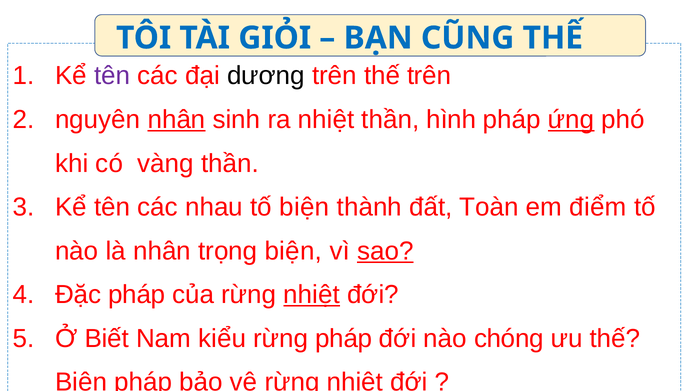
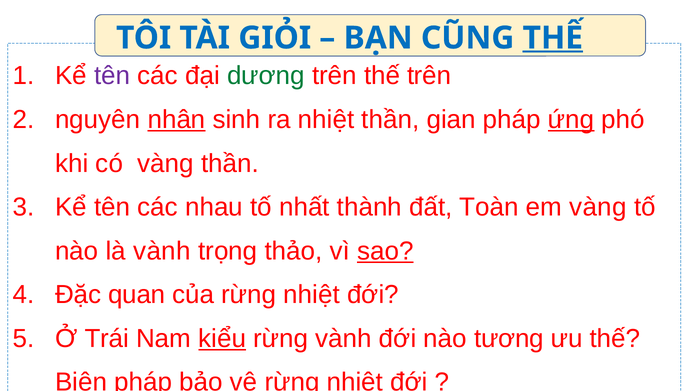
THẾ at (553, 38) underline: none -> present
dương colour: black -> green
hình: hình -> gian
tố biện: biện -> nhất
em điểm: điểm -> vàng
là nhân: nhân -> vành
trọng biện: biện -> thảo
Đặc pháp: pháp -> quan
nhiệt at (312, 294) underline: present -> none
Biết: Biết -> Trái
kiểu underline: none -> present
rừng pháp: pháp -> vành
chóng: chóng -> tương
